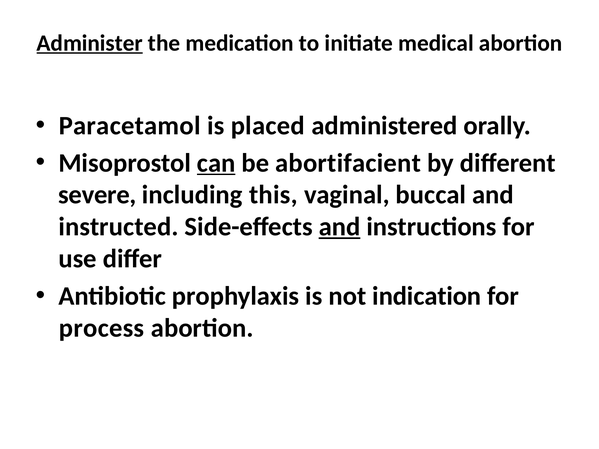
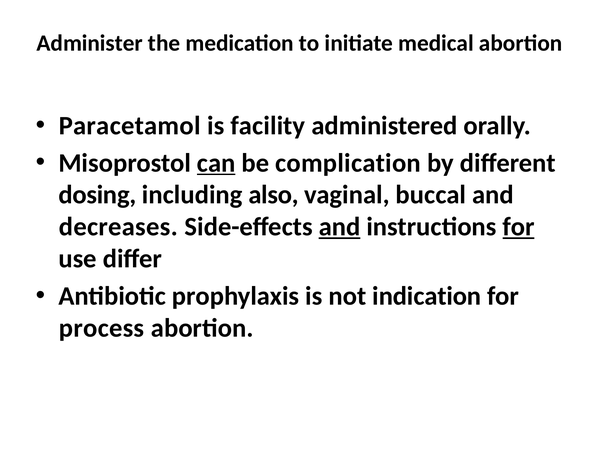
Administer underline: present -> none
placed: placed -> facility
abortifacient: abortifacient -> complication
severe: severe -> dosing
this: this -> also
instructed: instructed -> decreases
for at (519, 227) underline: none -> present
